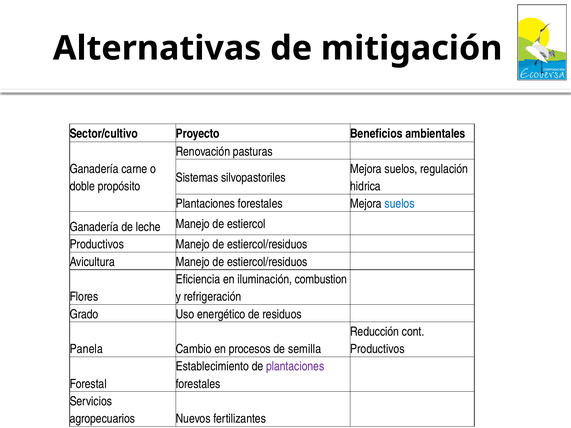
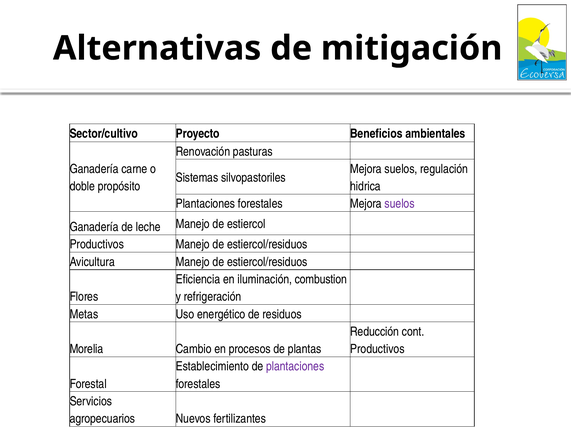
suelos at (400, 204) colour: blue -> purple
Grado: Grado -> Metas
Panela: Panela -> Morelia
semilla: semilla -> plantas
